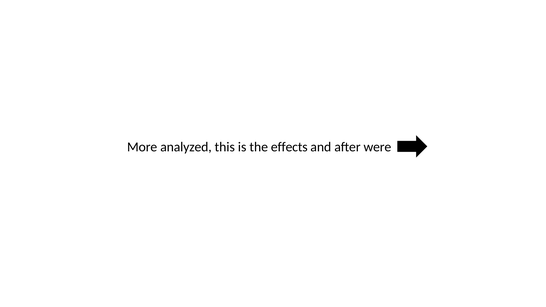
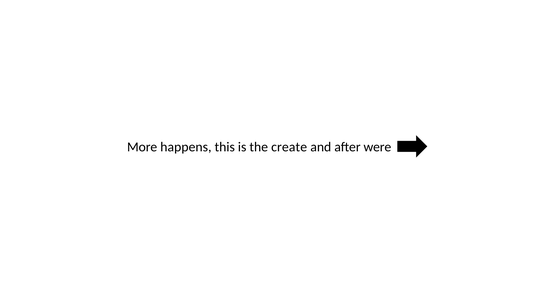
analyzed: analyzed -> happens
effects: effects -> create
